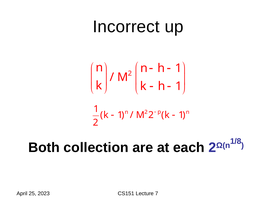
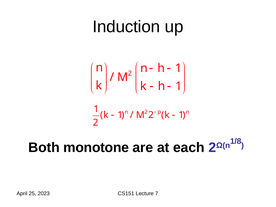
Incorrect: Incorrect -> Induction
collection: collection -> monotone
